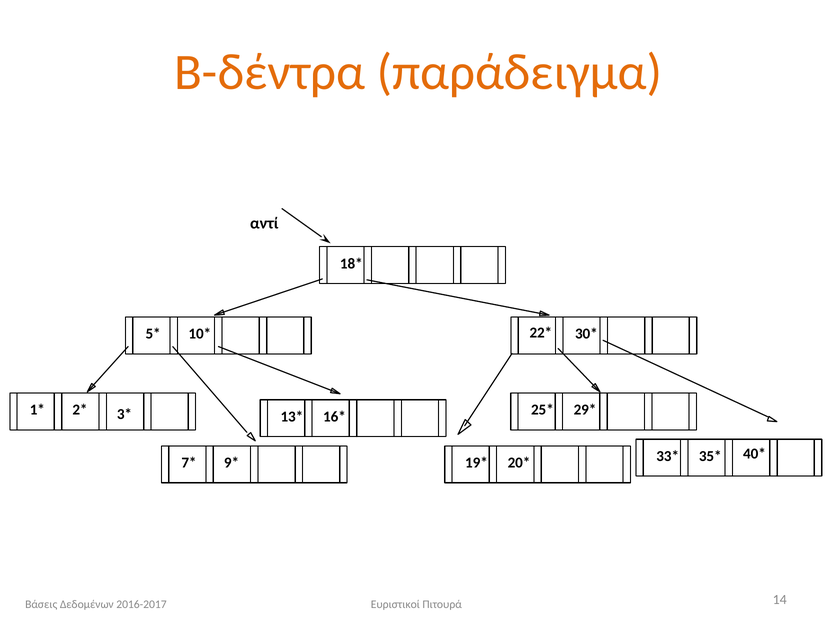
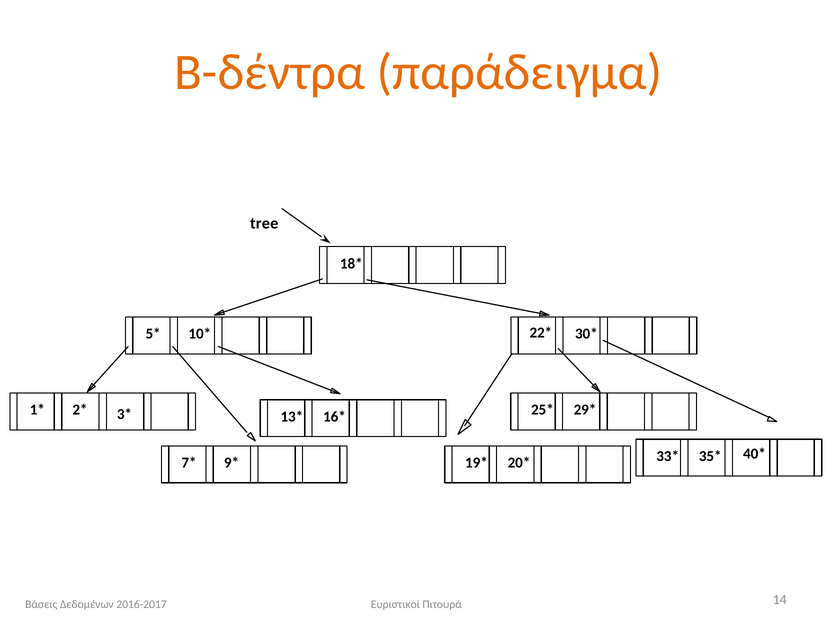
αντί: αντί -> tree
